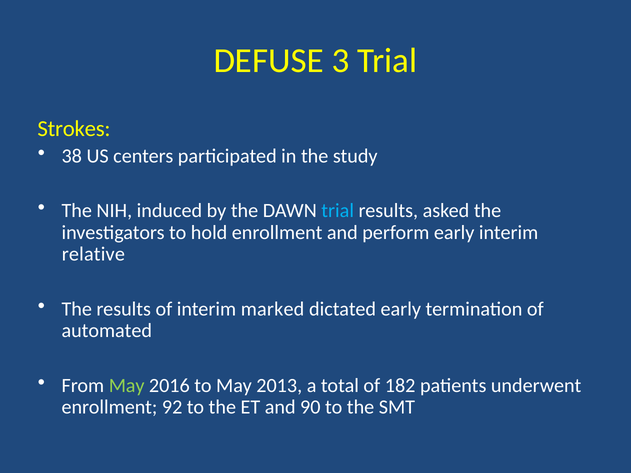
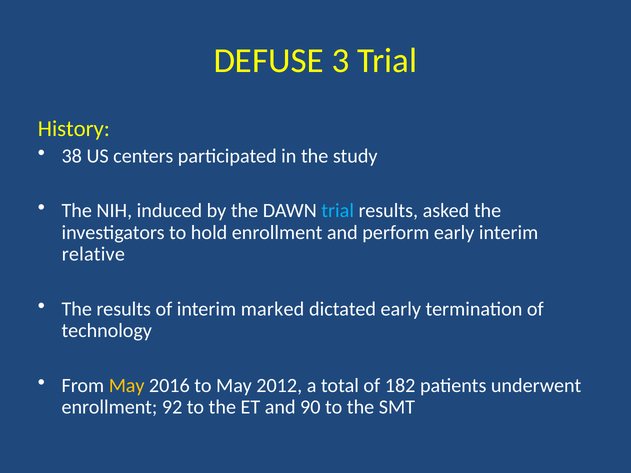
Strokes: Strokes -> History
automated: automated -> technology
May at (127, 386) colour: light green -> yellow
2013: 2013 -> 2012
